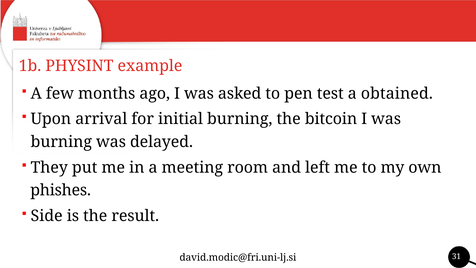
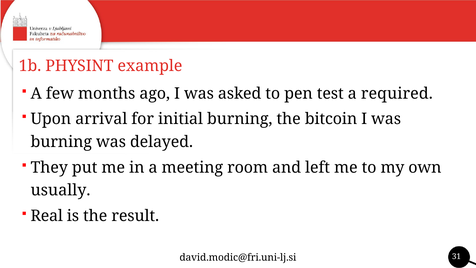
obtained: obtained -> required
phishes: phishes -> usually
Side: Side -> Real
